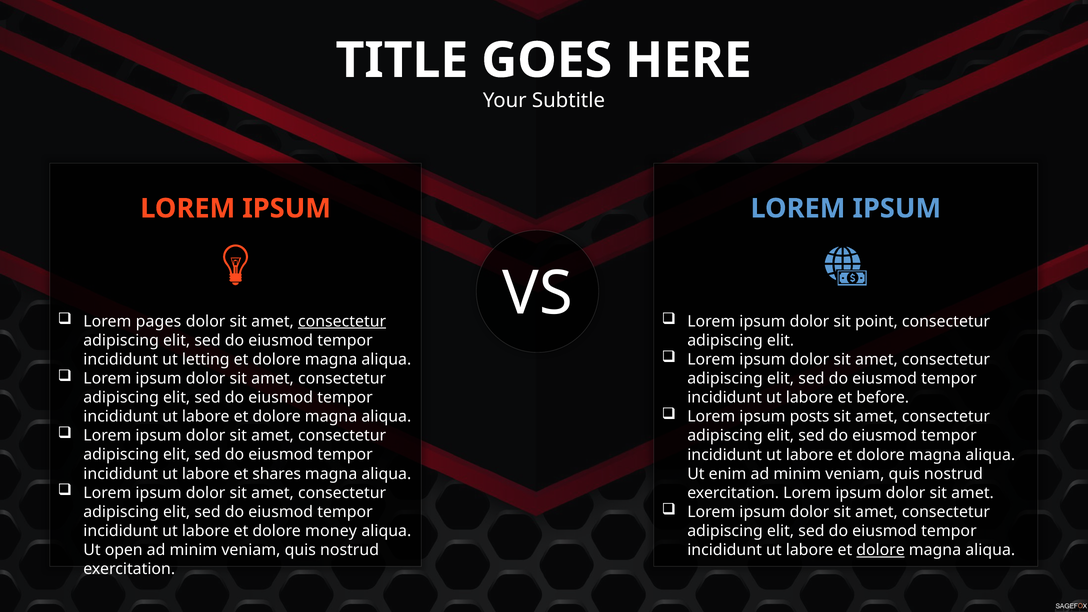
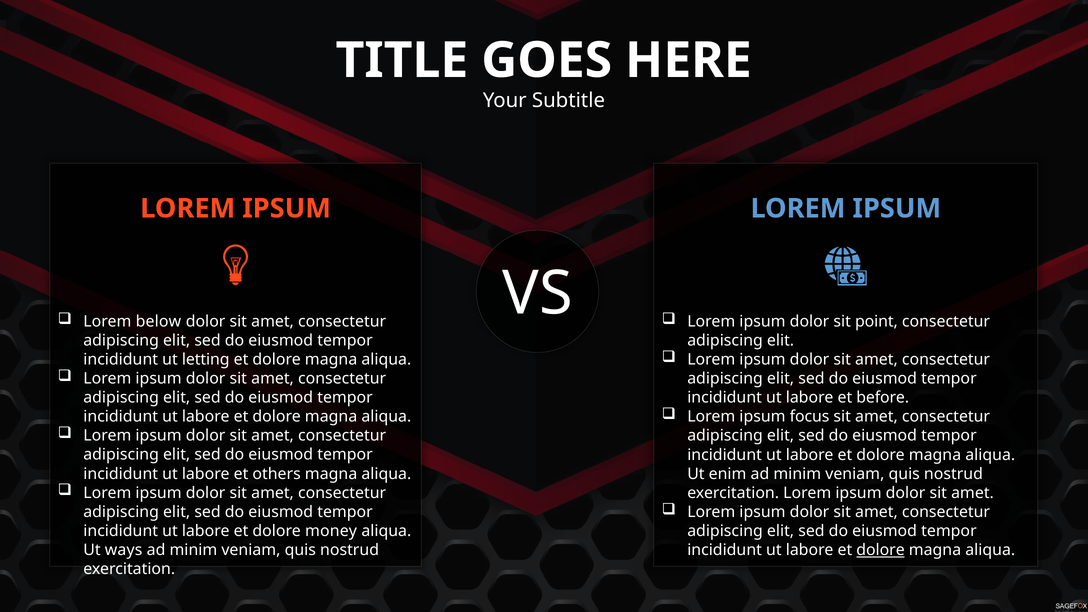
pages: pages -> below
consectetur at (342, 321) underline: present -> none
posts: posts -> focus
shares: shares -> others
open: open -> ways
